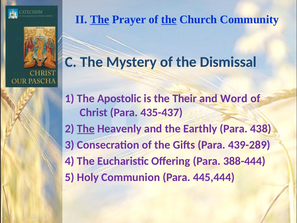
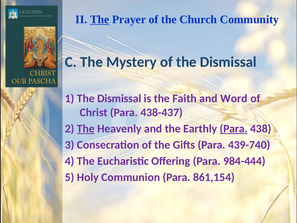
the at (169, 20) underline: present -> none
1 The Apostolic: Apostolic -> Dismissal
Their: Their -> Faith
435-437: 435-437 -> 438-437
Para at (234, 128) underline: none -> present
439-289: 439-289 -> 439-740
388-444: 388-444 -> 984-444
445,444: 445,444 -> 861,154
